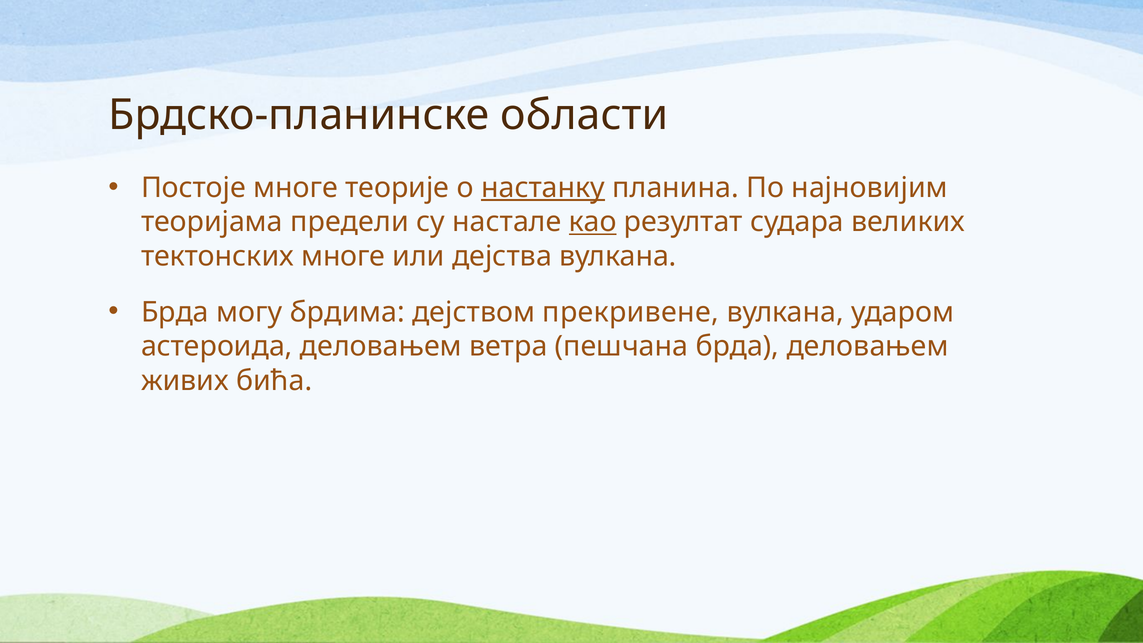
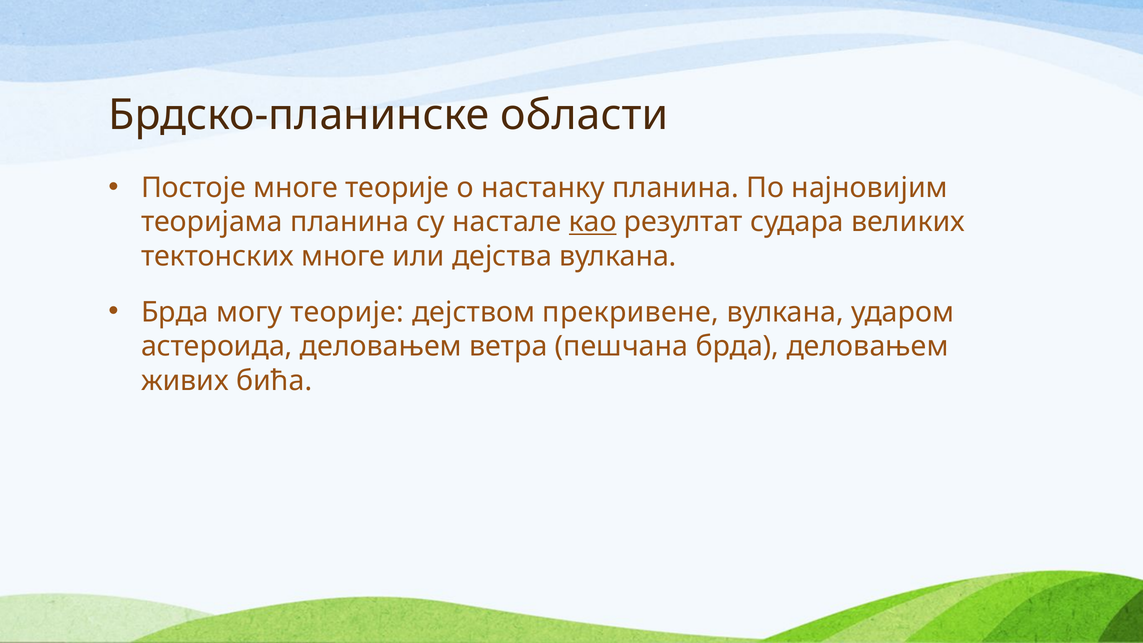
настанку underline: present -> none
теоријама предели: предели -> планина
могу брдима: брдима -> теорије
